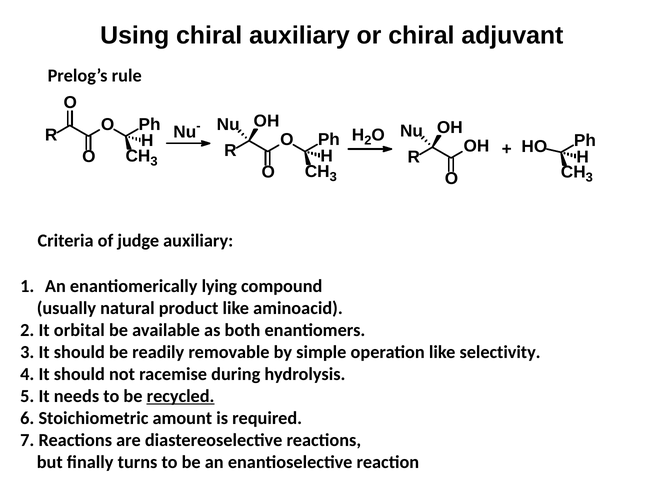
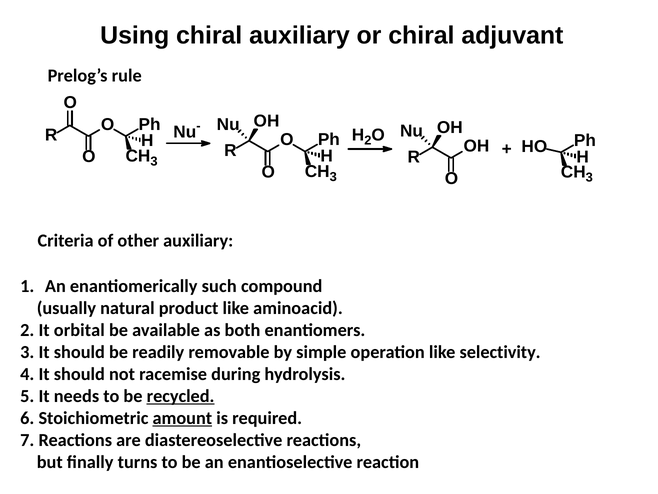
judge: judge -> other
lying: lying -> such
amount underline: none -> present
